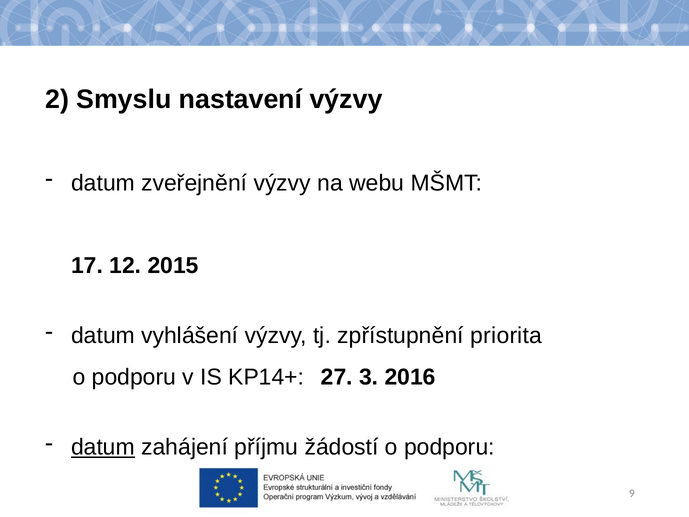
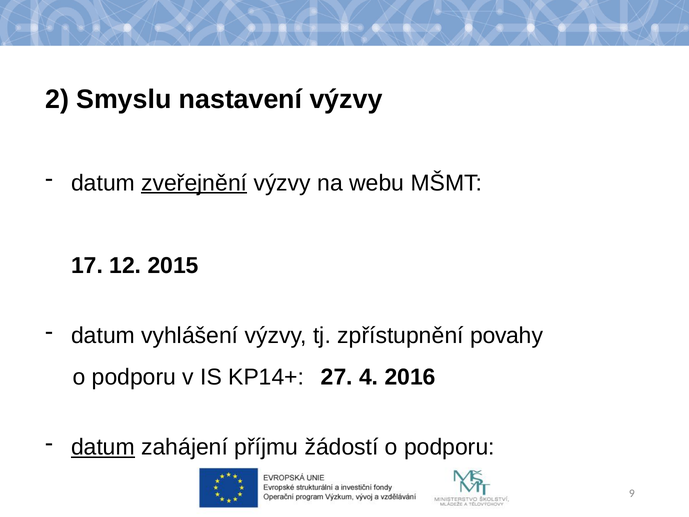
zveřejnění underline: none -> present
priorita: priorita -> povahy
3: 3 -> 4
